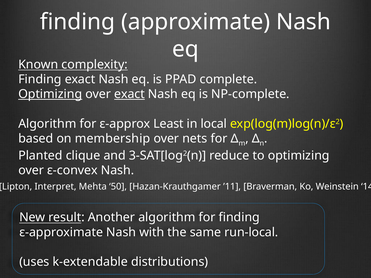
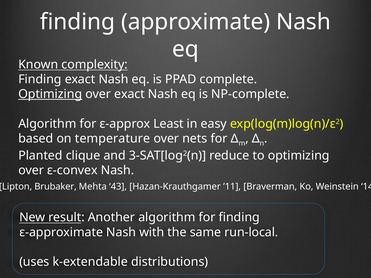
exact at (130, 94) underline: present -> none
local: local -> easy
membership: membership -> temperature
Interpret: Interpret -> Brubaker
50: 50 -> 43
